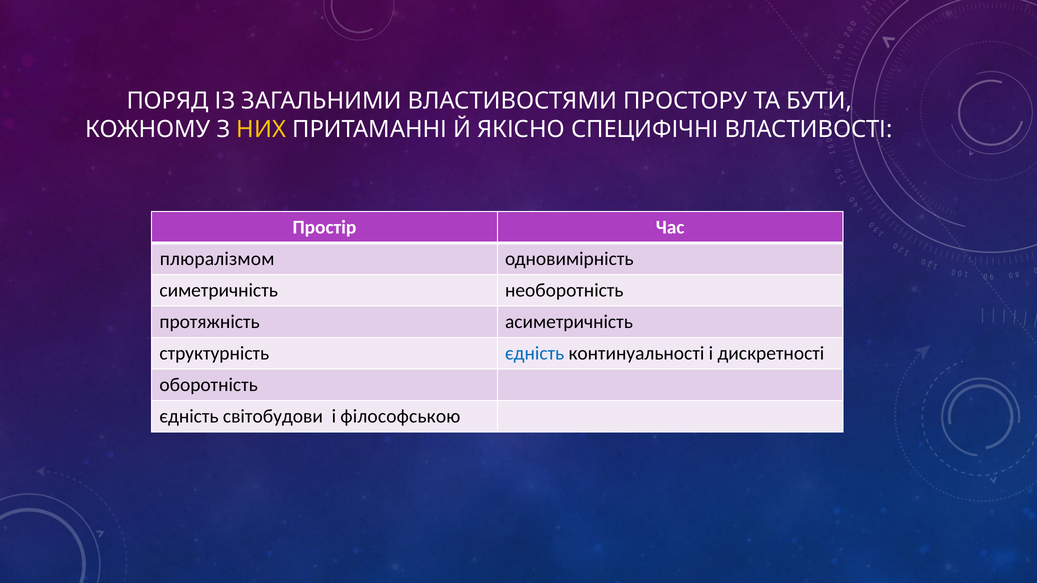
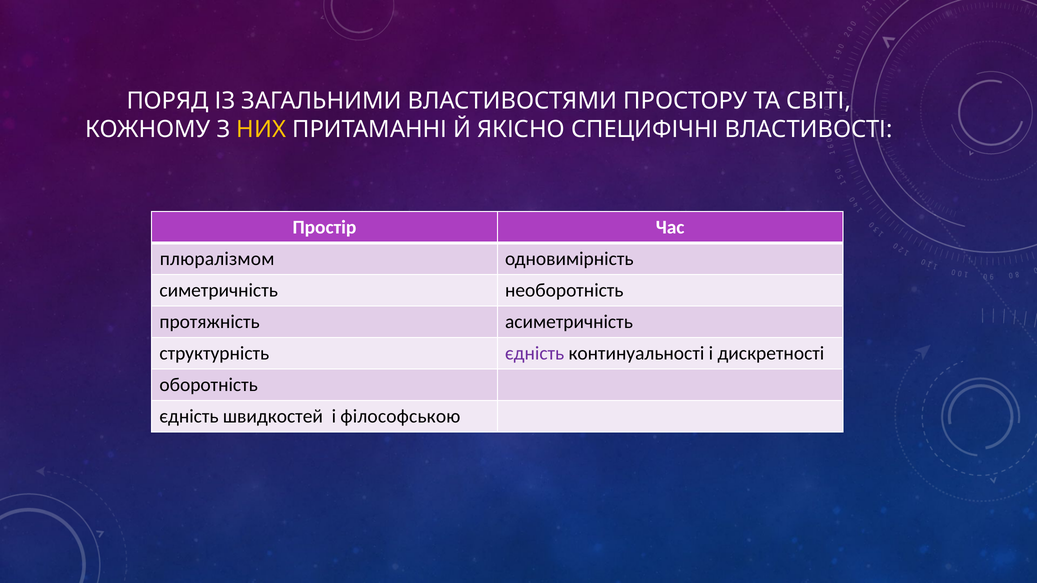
БУТИ: БУТИ -> СВІТІ
єдність at (535, 354) colour: blue -> purple
світобудови: світобудови -> швидкостей
